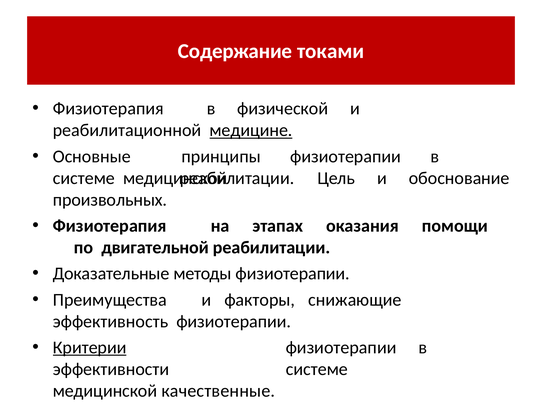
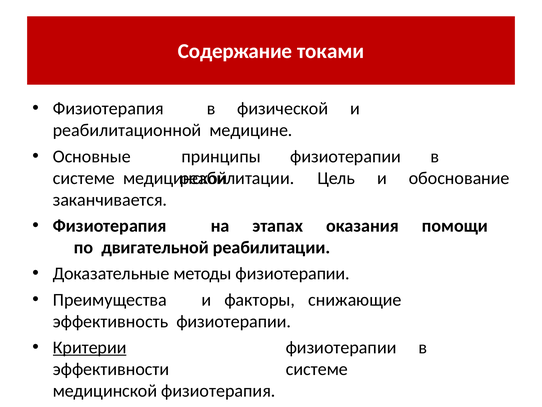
медицине underline: present -> none
произвольных: произвольных -> заканчивается
медицинской качественные: качественные -> физиотерапия
